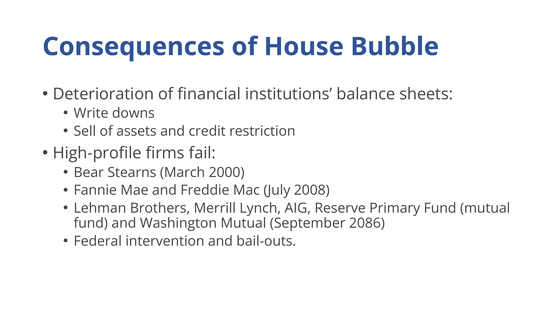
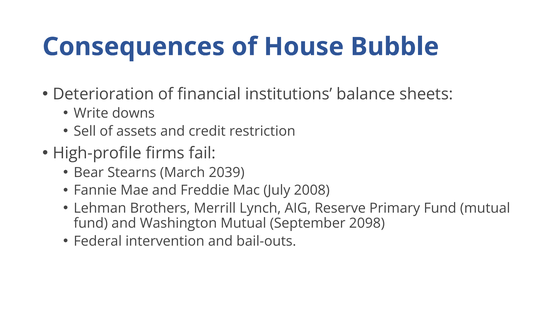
2000: 2000 -> 2039
2086: 2086 -> 2098
